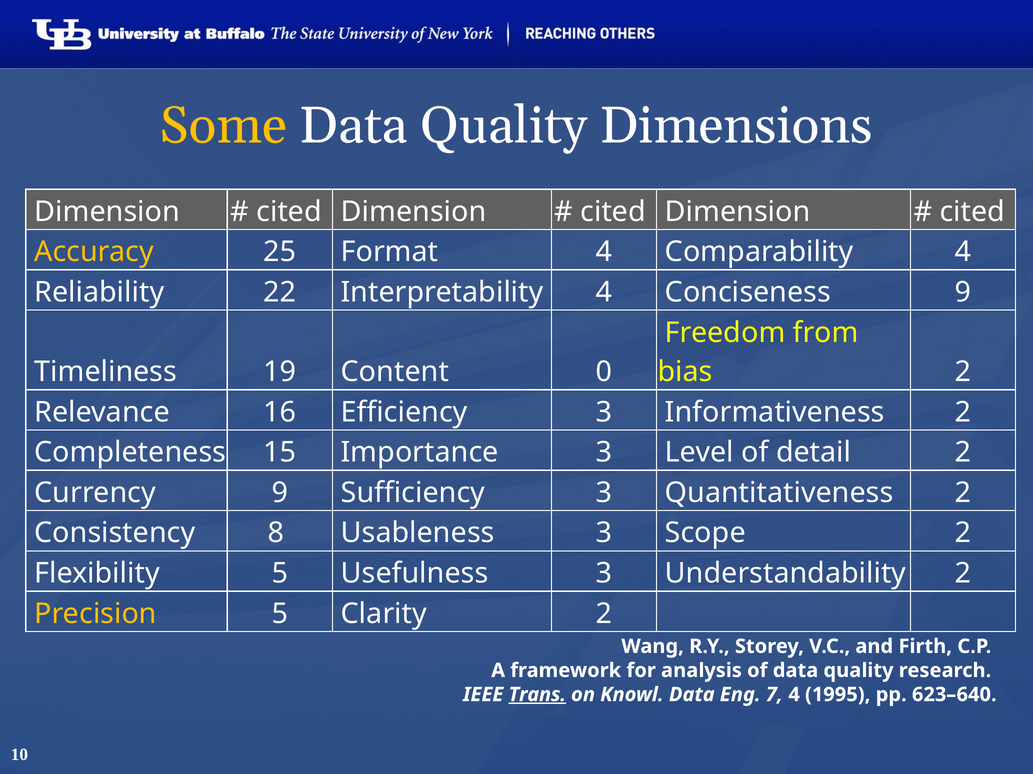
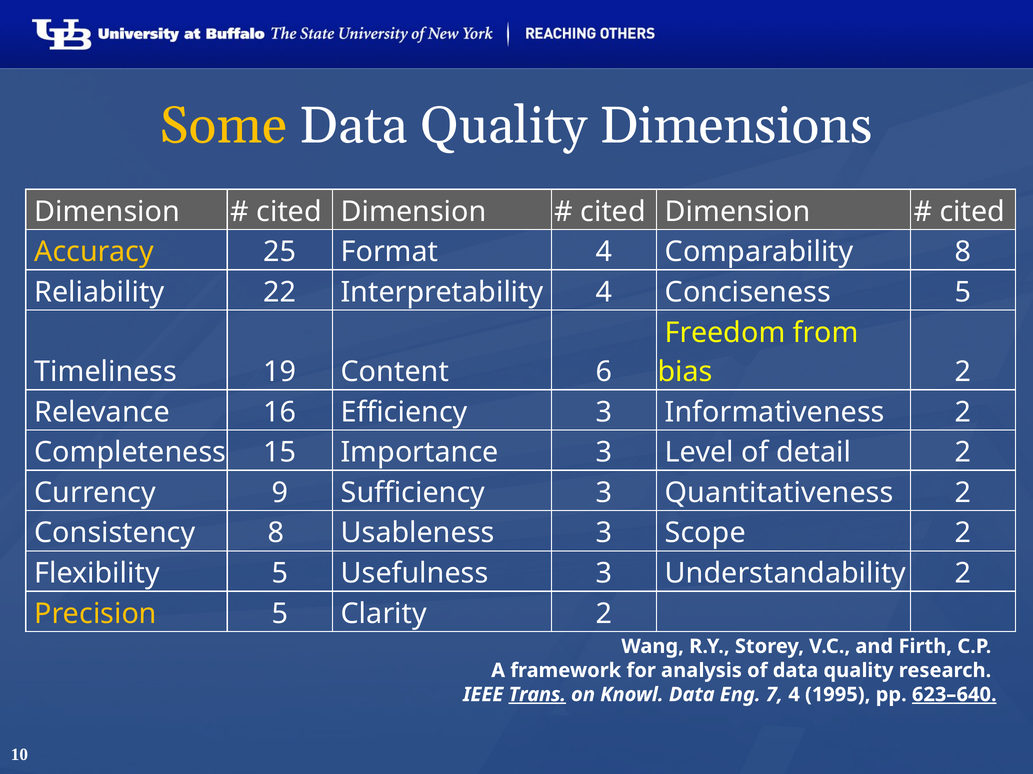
Comparability 4: 4 -> 8
Conciseness 9: 9 -> 5
0: 0 -> 6
623–640 underline: none -> present
